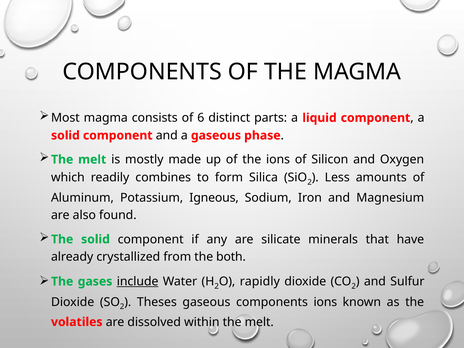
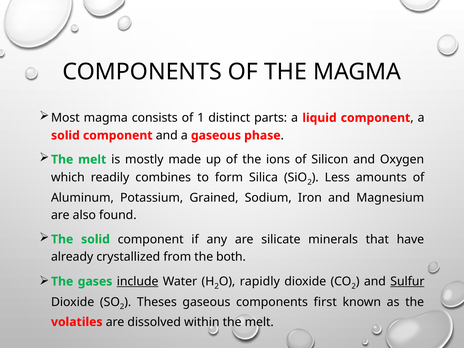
6: 6 -> 1
Igneous: Igneous -> Grained
Sulfur underline: none -> present
components ions: ions -> first
